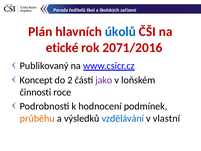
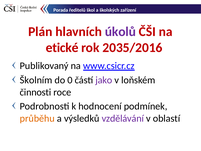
úkolů colour: blue -> purple
2071/2016: 2071/2016 -> 2035/2016
Koncept: Koncept -> Školním
2: 2 -> 0
vzdělávání colour: blue -> purple
vlastní: vlastní -> oblastí
